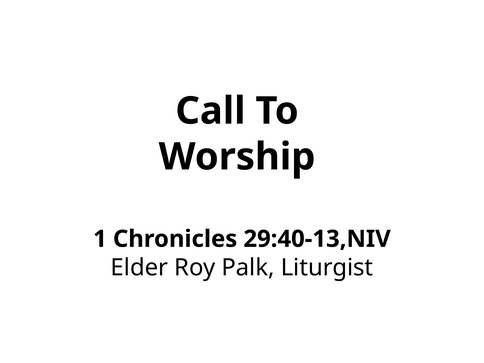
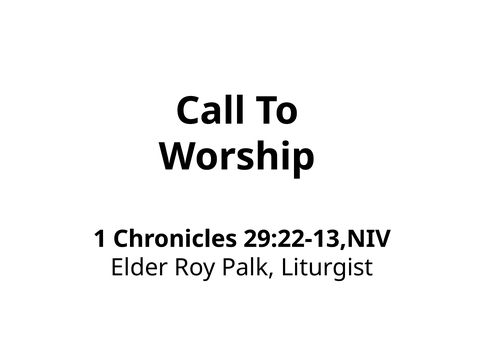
29:40-13,NIV: 29:40-13,NIV -> 29:22-13,NIV
